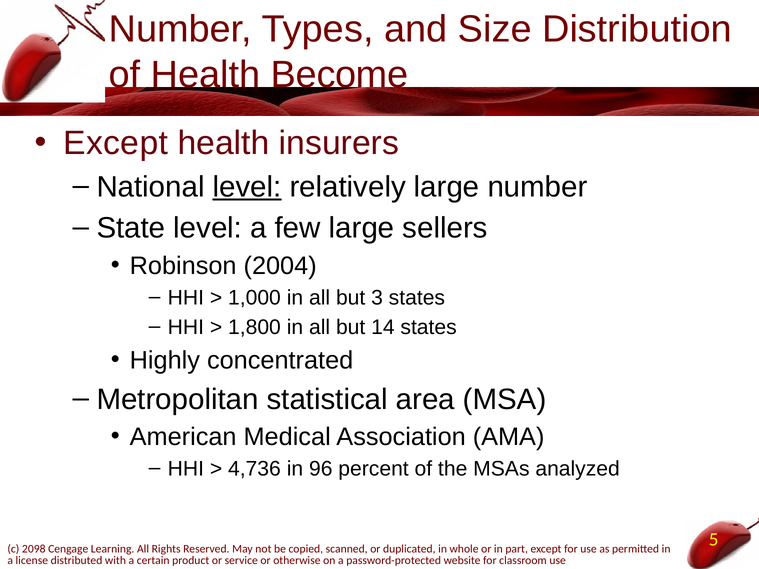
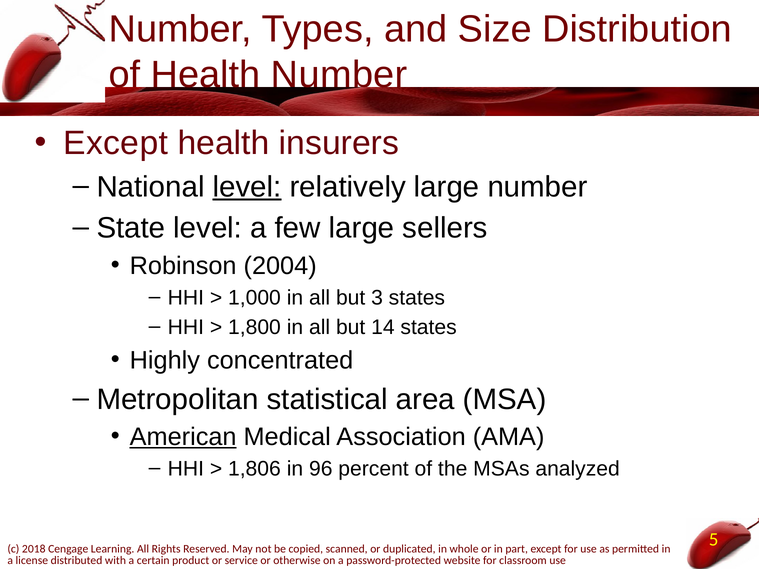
Health Become: Become -> Number
American underline: none -> present
4,736: 4,736 -> 1,806
2098: 2098 -> 2018
